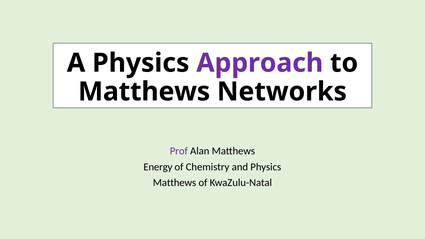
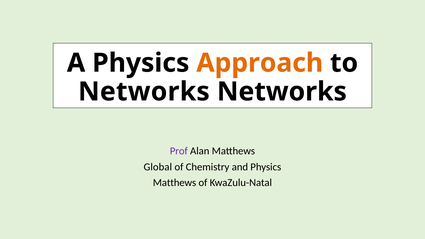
Approach colour: purple -> orange
Matthews at (144, 92): Matthews -> Networks
Energy: Energy -> Global
